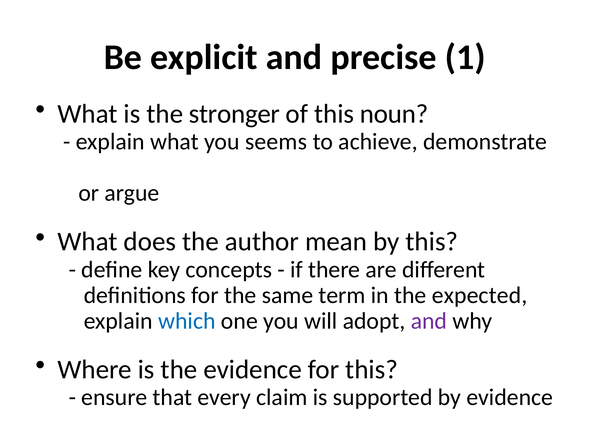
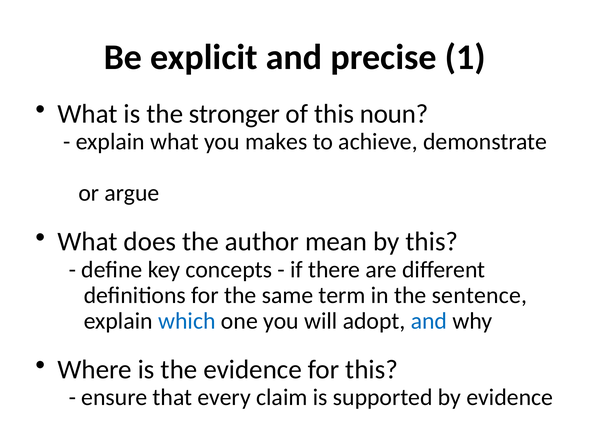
seems: seems -> makes
expected: expected -> sentence
and at (429, 321) colour: purple -> blue
